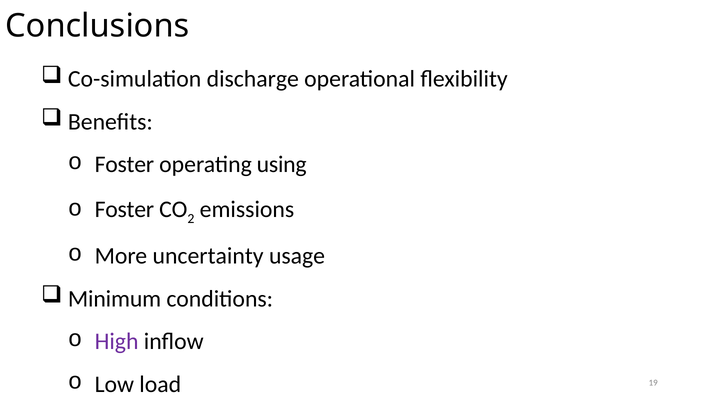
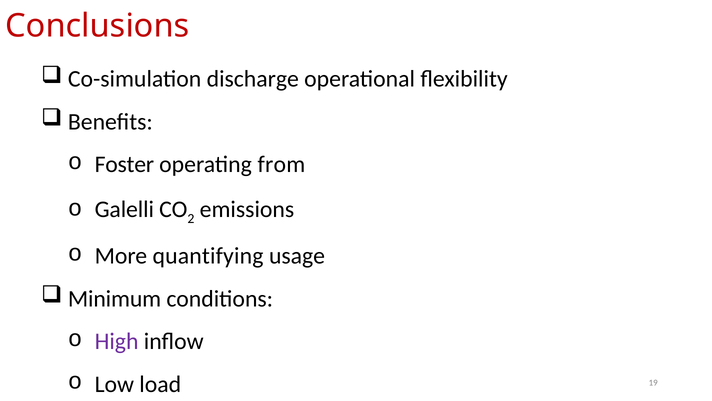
Conclusions colour: black -> red
using: using -> from
Foster at (124, 209): Foster -> Galelli
uncertainty: uncertainty -> quantifying
